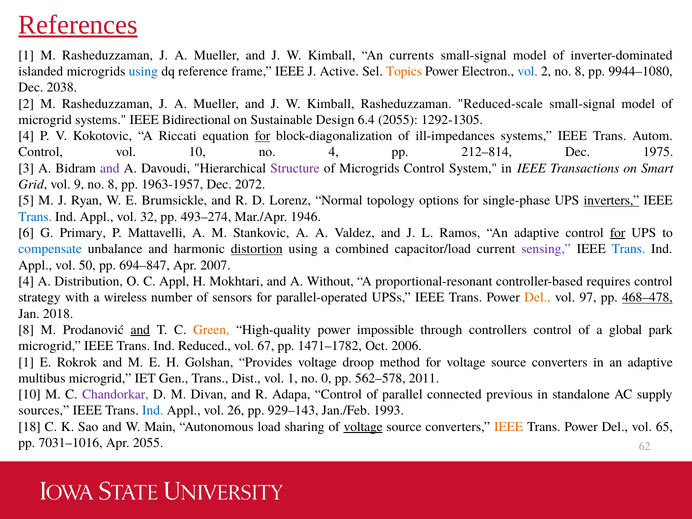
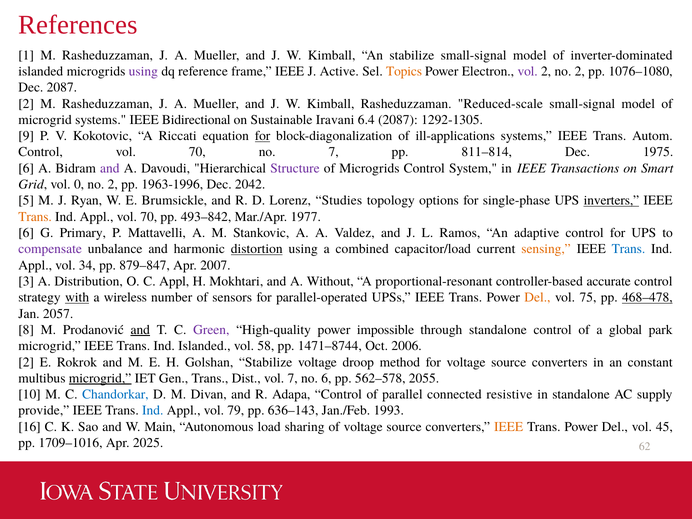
References underline: present -> none
An currents: currents -> stabilize
using at (143, 71) colour: blue -> purple
vol at (528, 71) colour: blue -> purple
2 no 8: 8 -> 2
9944–1080: 9944–1080 -> 1076–1080
Dec 2038: 2038 -> 2087
Design: Design -> Iravani
6.4 2055: 2055 -> 2087
4 at (26, 136): 4 -> 9
ill-impedances: ill-impedances -> ill-applications
Control vol 10: 10 -> 70
no 4: 4 -> 7
212–814: 212–814 -> 811–814
3 at (26, 168): 3 -> 6
9: 9 -> 0
8 at (113, 184): 8 -> 2
1963-1957: 1963-1957 -> 1963-1996
2072: 2072 -> 2042
Normal: Normal -> Studies
Trans at (35, 217) colour: blue -> orange
Appl vol 32: 32 -> 70
493–274: 493–274 -> 493–842
1946: 1946 -> 1977
for at (618, 233) underline: present -> none
compensate colour: blue -> purple
sensing colour: purple -> orange
50: 50 -> 34
694–847: 694–847 -> 879–847
4 at (26, 281): 4 -> 3
requires: requires -> accurate
with underline: none -> present
97: 97 -> 75
2018: 2018 -> 2057
Green colour: orange -> purple
through controllers: controllers -> standalone
Ind Reduced: Reduced -> Islanded
67: 67 -> 58
1471–1782: 1471–1782 -> 1471–8744
1 at (26, 362): 1 -> 2
Golshan Provides: Provides -> Stabilize
in an adaptive: adaptive -> constant
microgrid at (100, 378) underline: none -> present
vol 1: 1 -> 7
no 0: 0 -> 6
2011: 2011 -> 2055
Chandorkar colour: purple -> blue
previous: previous -> resistive
sources: sources -> provide
26: 26 -> 79
929–143: 929–143 -> 636–143
18: 18 -> 16
voltage at (363, 427) underline: present -> none
65: 65 -> 45
7031–1016: 7031–1016 -> 1709–1016
Apr 2055: 2055 -> 2025
